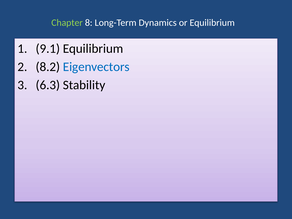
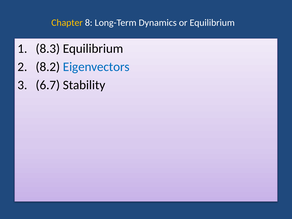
Chapter colour: light green -> yellow
9.1: 9.1 -> 8.3
6.3: 6.3 -> 6.7
